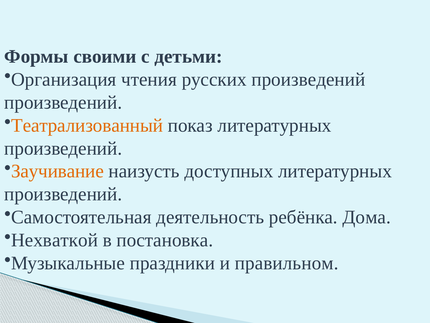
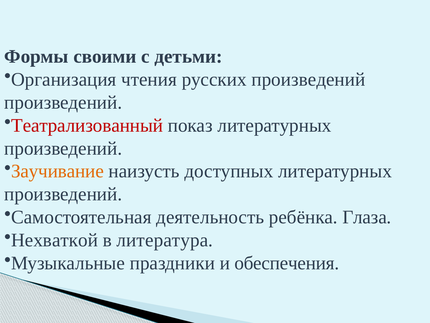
Театрализованный colour: orange -> red
Дома: Дома -> Глаза
постановка: постановка -> литература
правильном: правильном -> обеспечения
